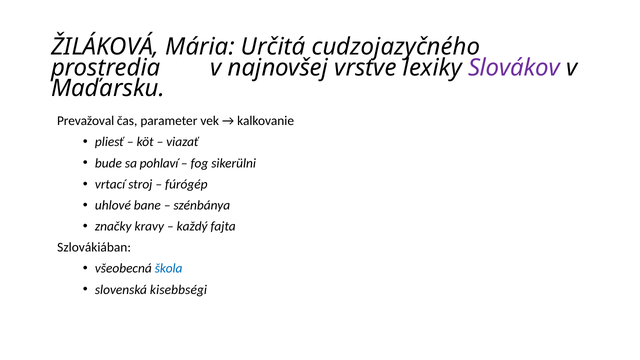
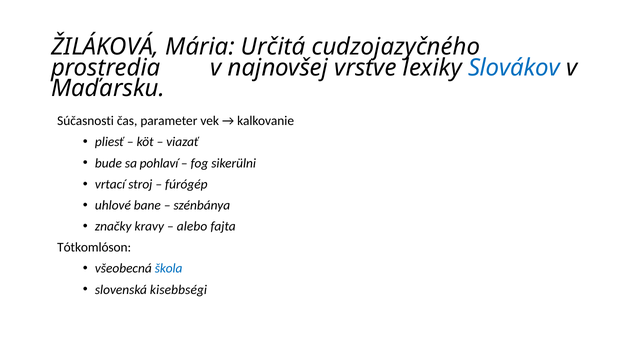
Slovákov colour: purple -> blue
Prevažoval: Prevažoval -> Súčasnosti
každý: každý -> alebo
Szlovákiában: Szlovákiában -> Tótkomlóson
